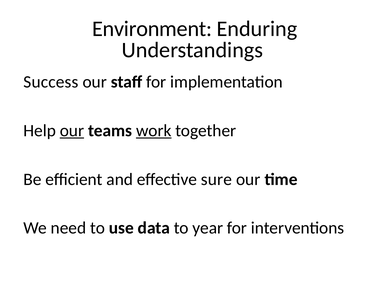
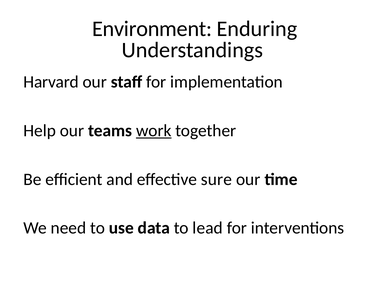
Success: Success -> Harvard
our at (72, 130) underline: present -> none
year: year -> lead
